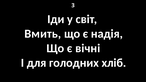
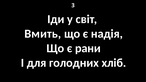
вічні: вічні -> рани
